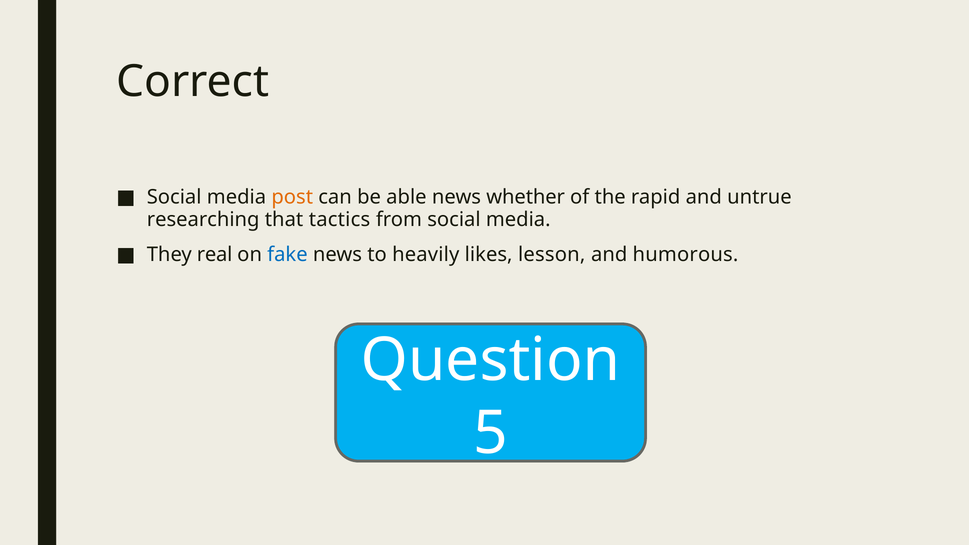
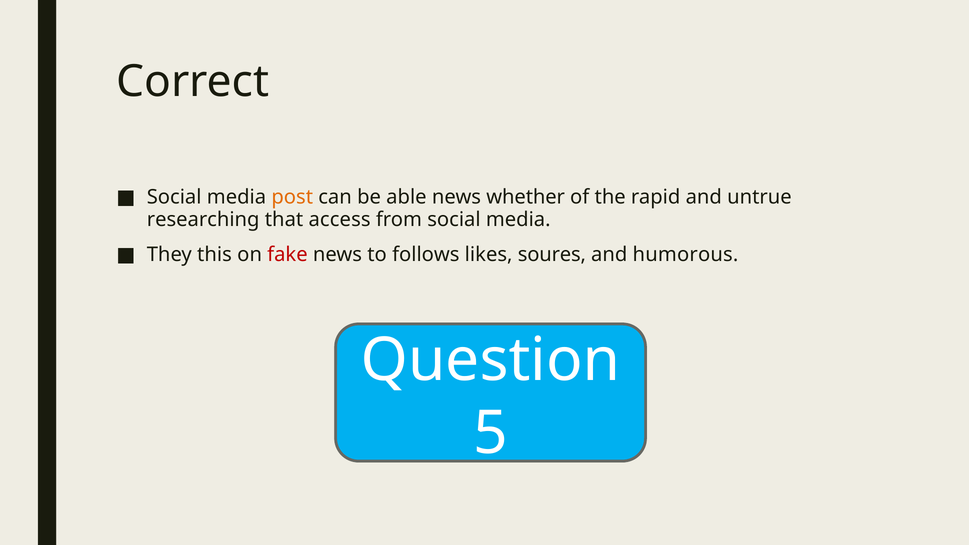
tactics: tactics -> access
real: real -> this
fake colour: blue -> red
heavily: heavily -> follows
lesson: lesson -> soures
